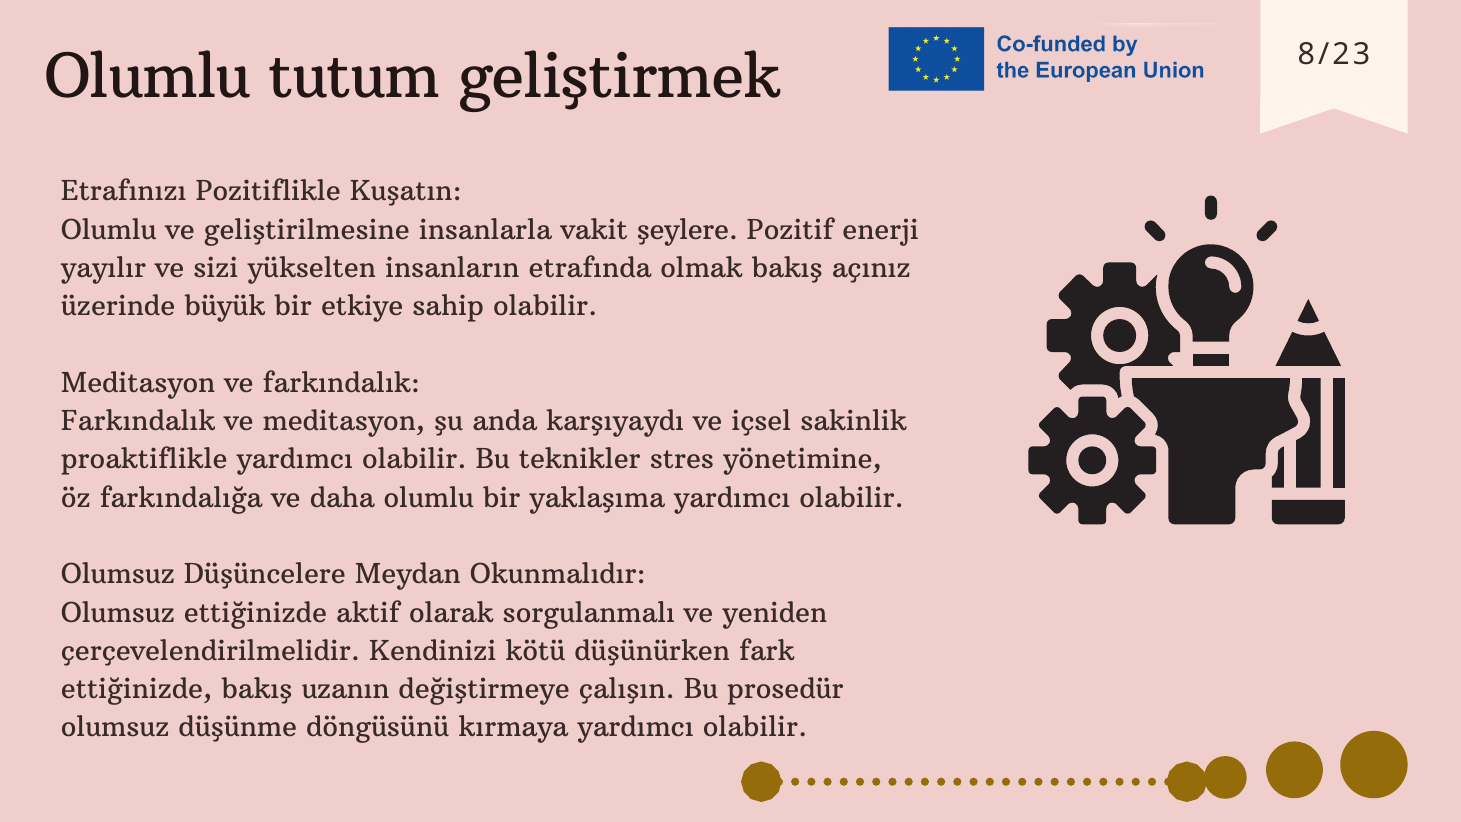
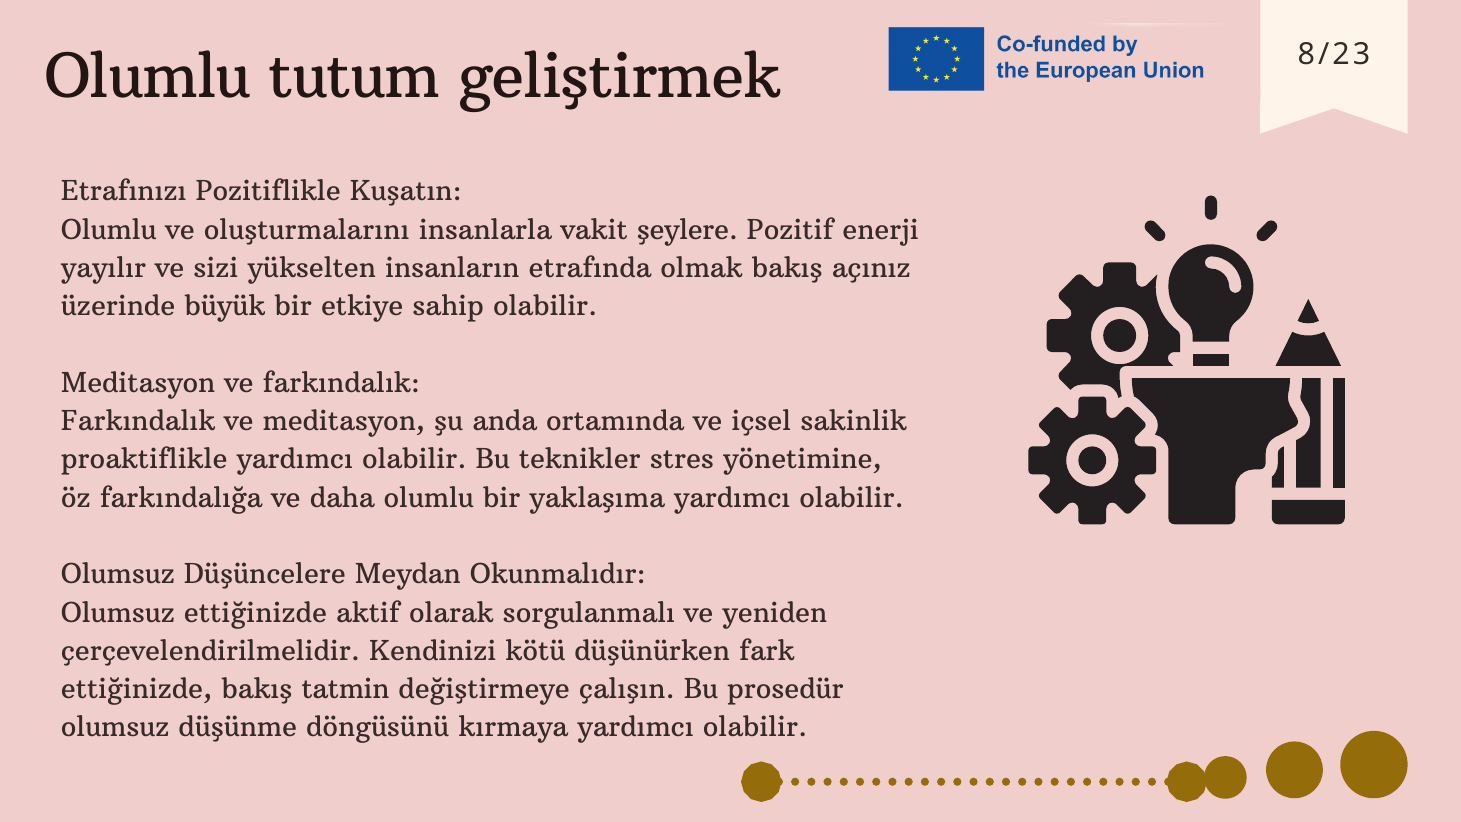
geliştirilmesine: geliştirilmesine -> oluşturmalarını
karşıyaydı: karşıyaydı -> ortamında
uzanın: uzanın -> tatmin
